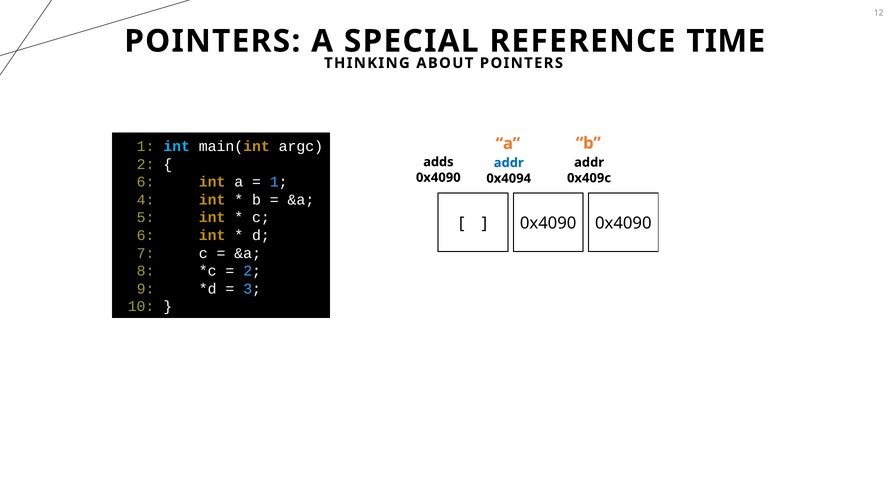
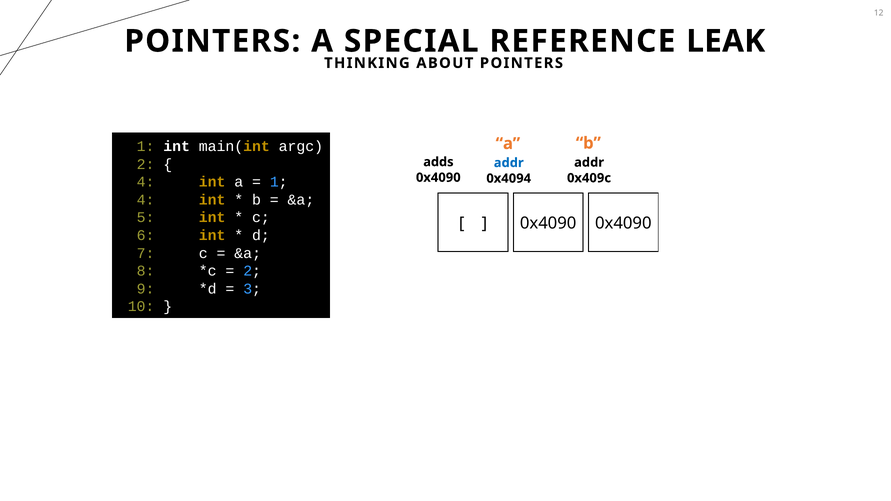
TIME: TIME -> LEAK
int at (177, 146) colour: light blue -> white
6 at (146, 182): 6 -> 4
